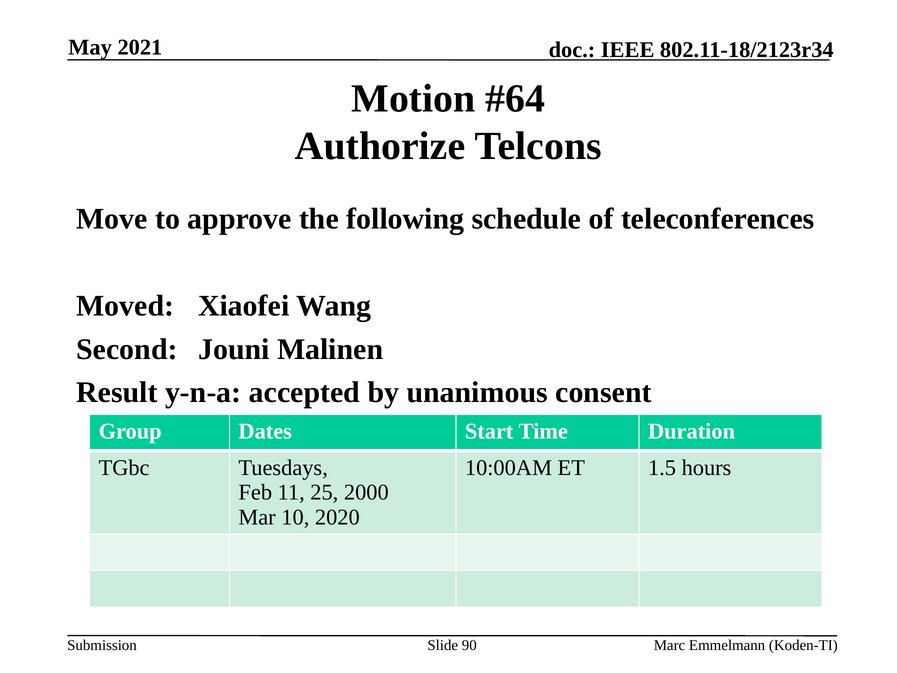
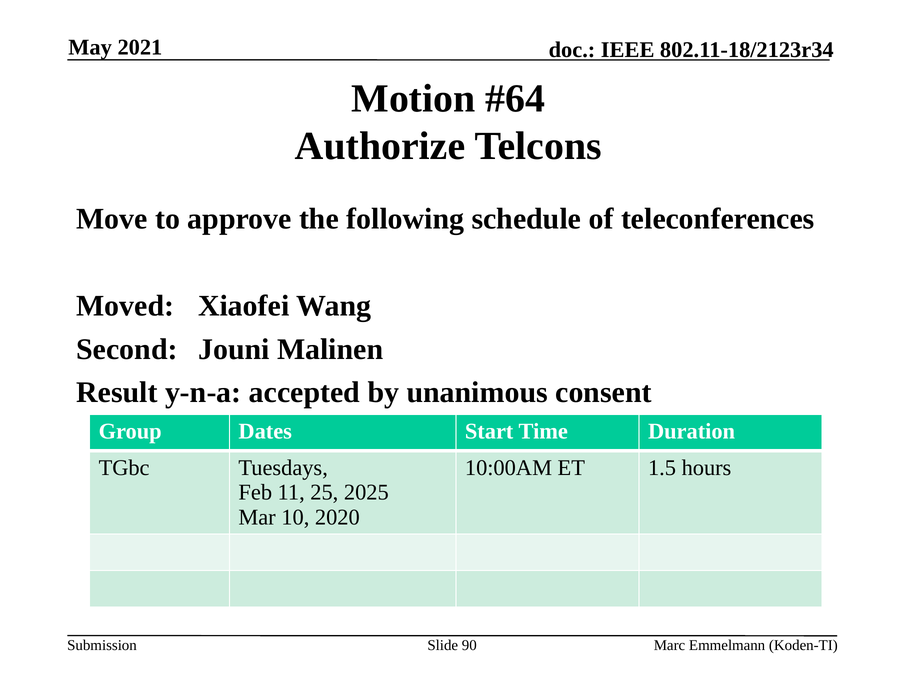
2000: 2000 -> 2025
